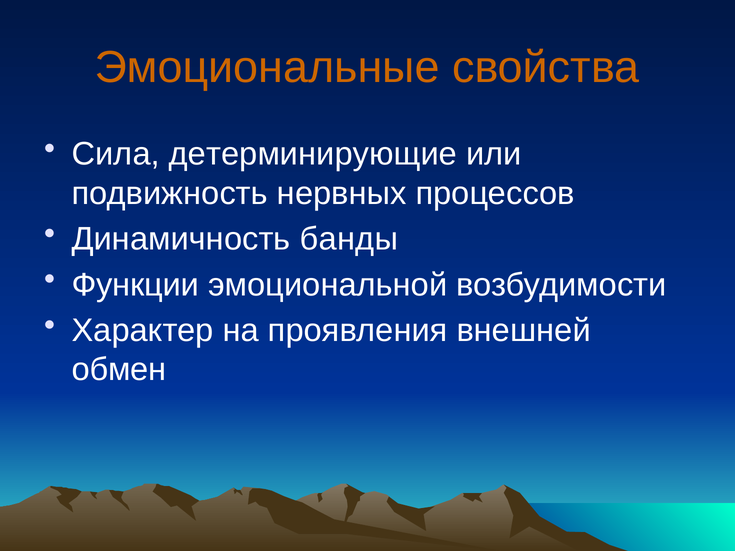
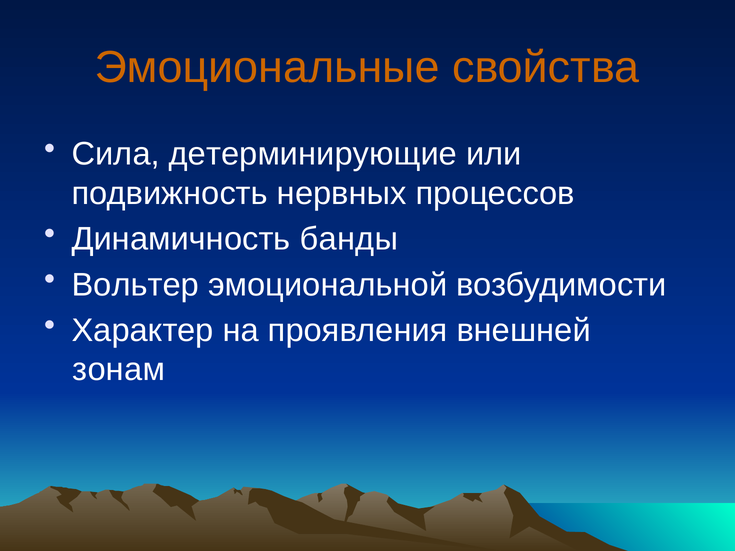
Функции: Функции -> Вольтер
обмен: обмен -> зонам
